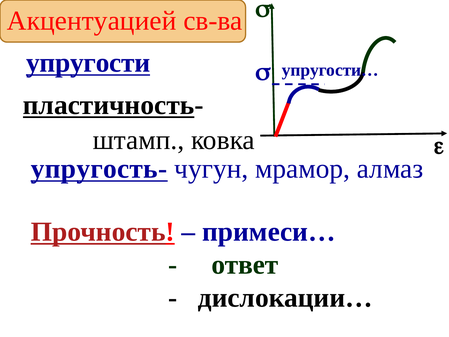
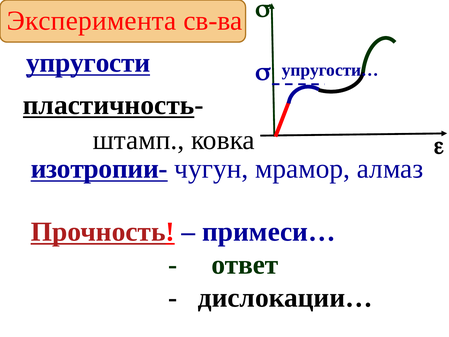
Акцентуацией: Акцентуацией -> Эксперимента
упругость-: упругость- -> изотропии-
